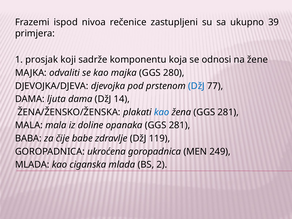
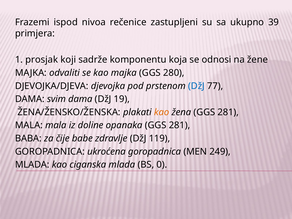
ljuta: ljuta -> svim
14: 14 -> 19
kao at (162, 112) colour: blue -> orange
2: 2 -> 0
